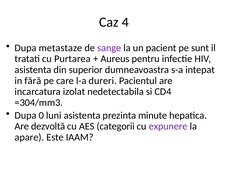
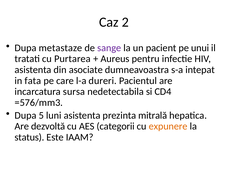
4: 4 -> 2
sunt: sunt -> unui
superior: superior -> asociate
fără: fără -> fata
izolat: izolat -> sursa
=304/mm3: =304/mm3 -> =576/mm3
0: 0 -> 5
minute: minute -> mitrală
expunere colour: purple -> orange
apare: apare -> status
